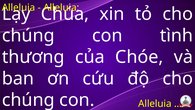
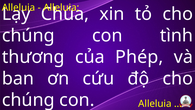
Chóe: Chóe -> Phép
